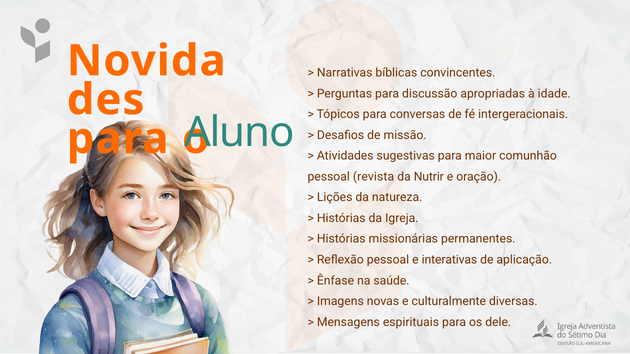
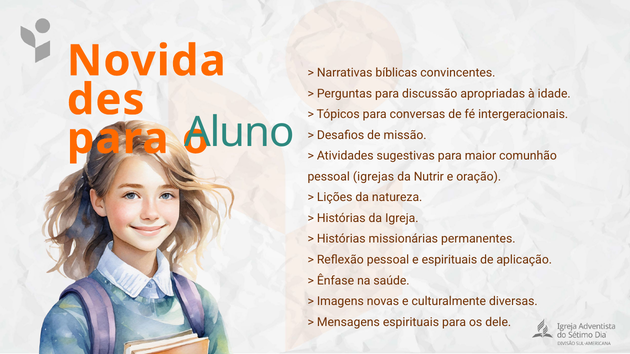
revista: revista -> igrejas
e interativas: interativas -> espirituais
